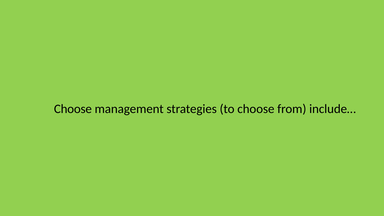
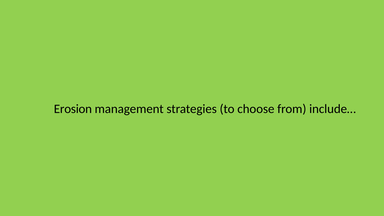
Choose at (73, 109): Choose -> Erosion
